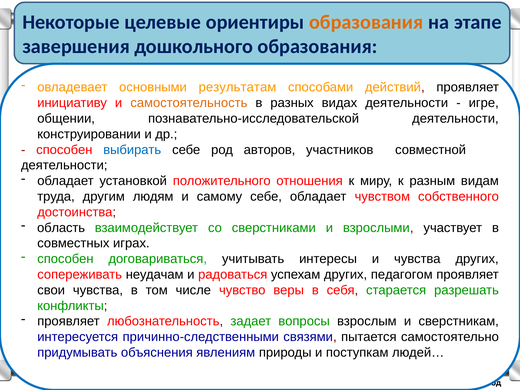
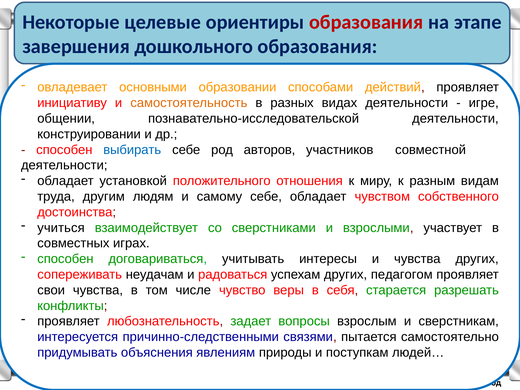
образования at (366, 22) colour: orange -> red
результатам: результатам -> образовании
область: область -> учиться
